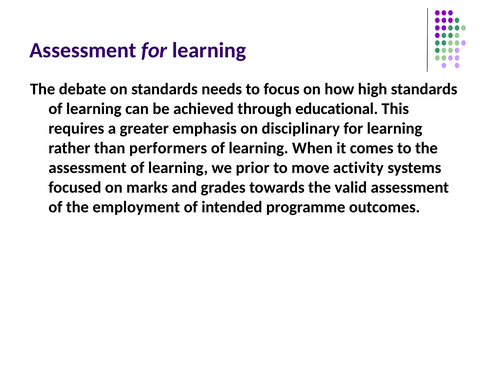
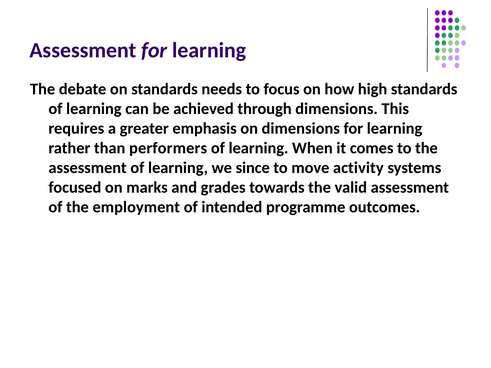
through educational: educational -> dimensions
on disciplinary: disciplinary -> dimensions
prior: prior -> since
